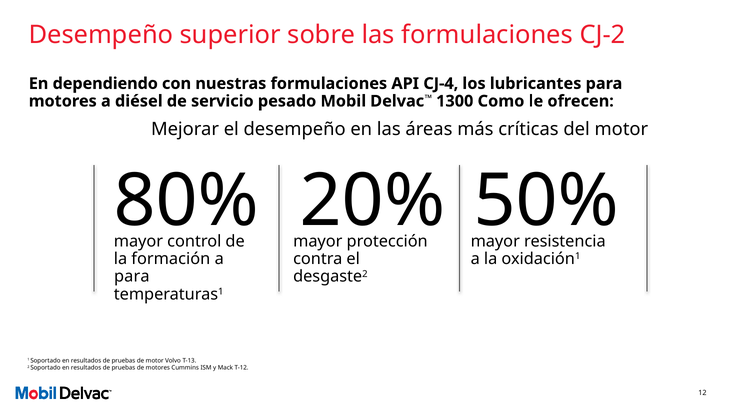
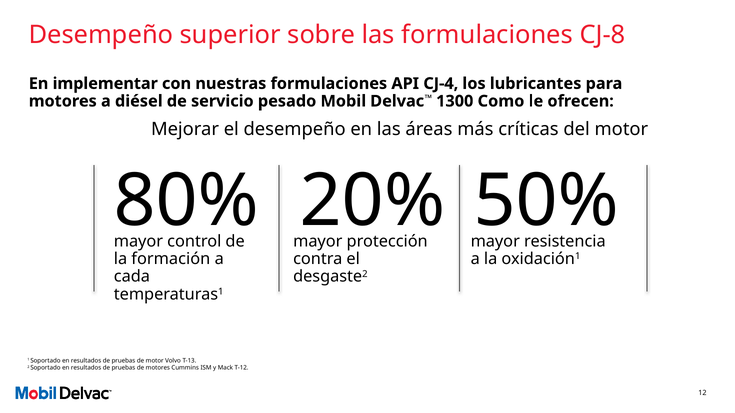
CJ-2: CJ-2 -> CJ-8
dependiendo: dependiendo -> implementar
para at (132, 277): para -> cada
